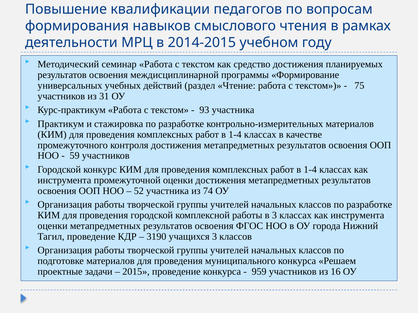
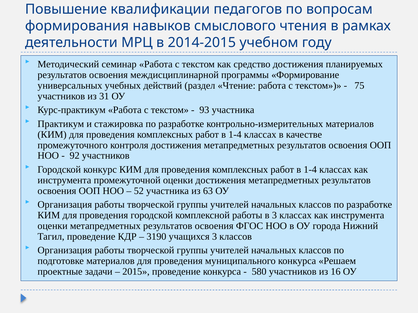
59: 59 -> 92
74: 74 -> 63
959: 959 -> 580
